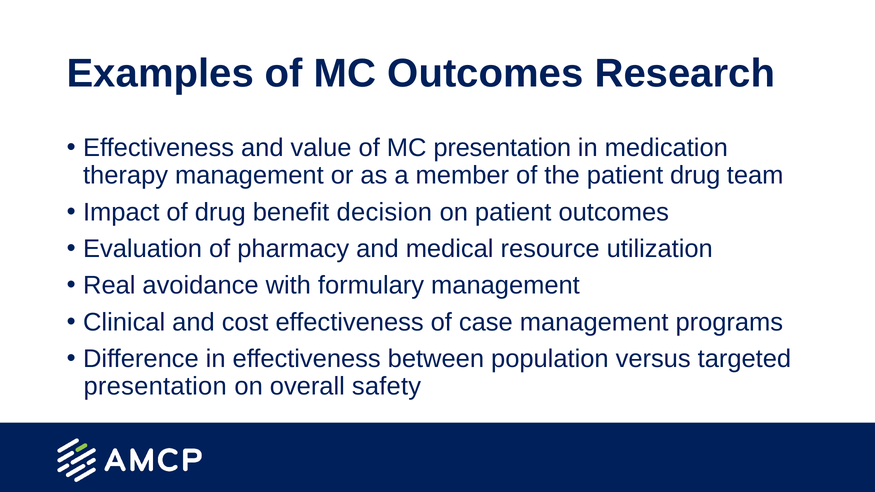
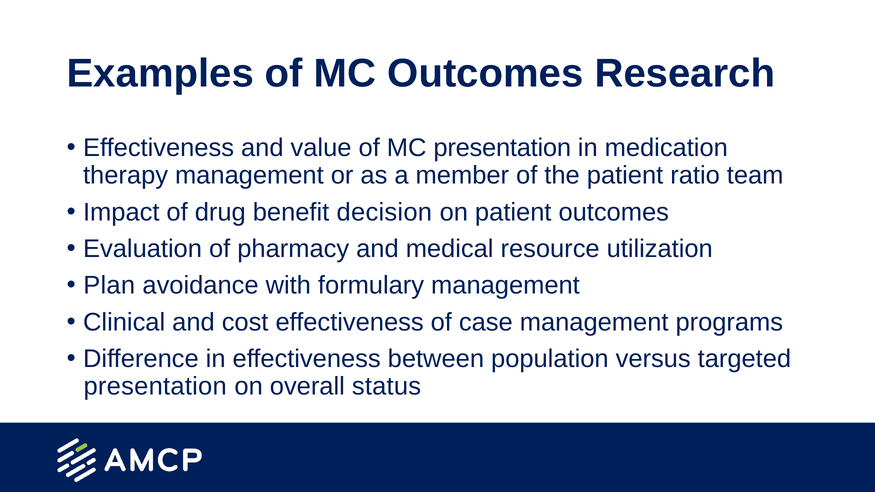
patient drug: drug -> ratio
Real: Real -> Plan
safety: safety -> status
